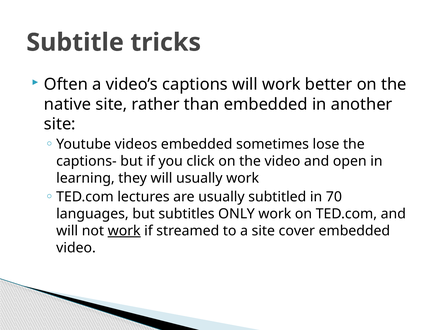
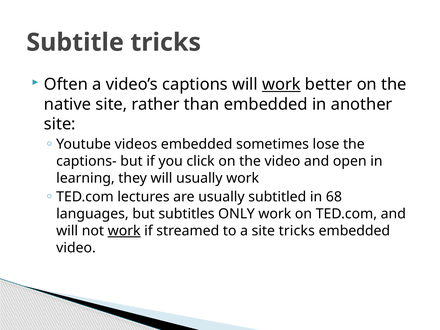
work at (281, 85) underline: none -> present
70: 70 -> 68
site cover: cover -> tricks
